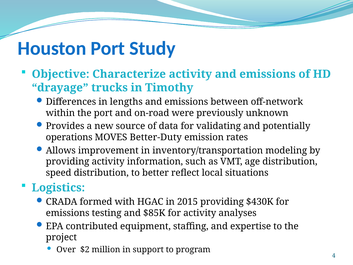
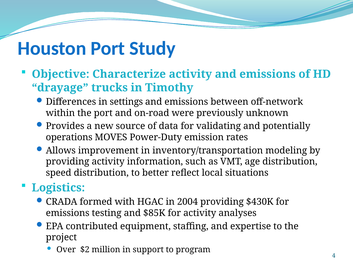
lengths: lengths -> settings
Better-Duty: Better-Duty -> Power-Duty
2015: 2015 -> 2004
